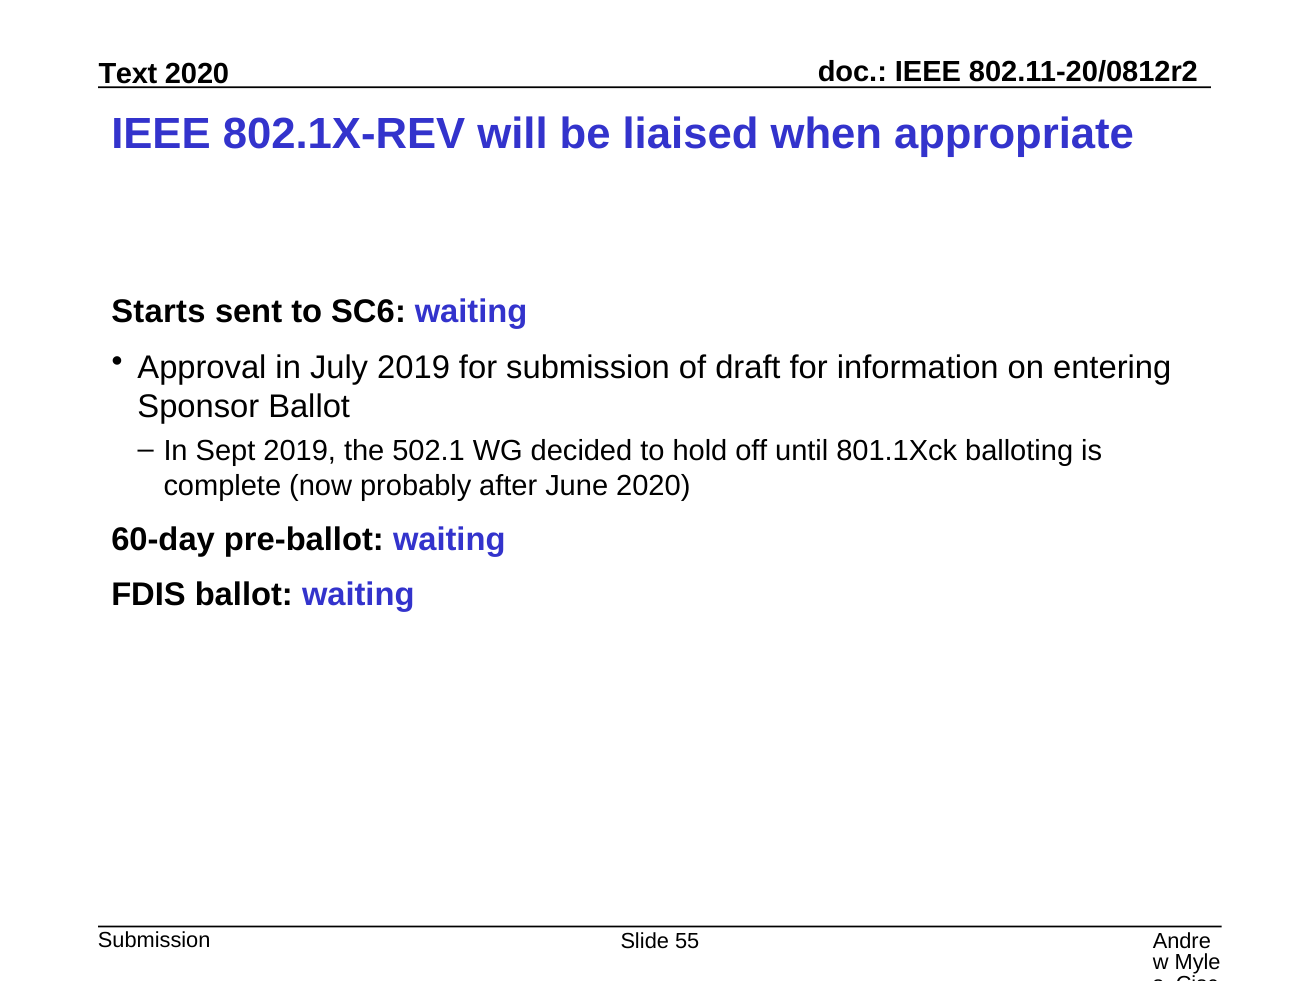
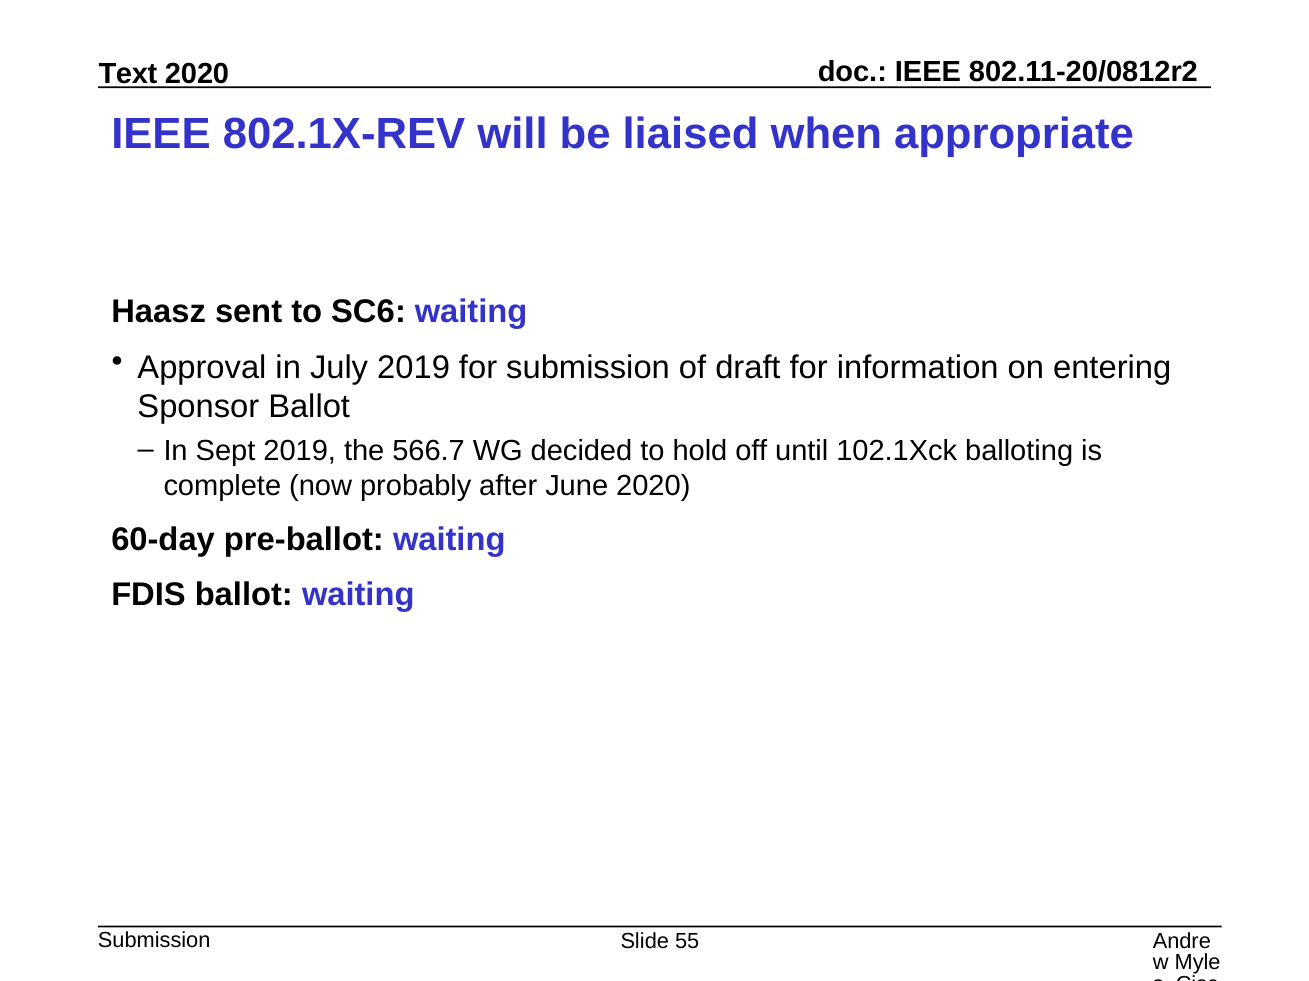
Starts: Starts -> Haasz
502.1: 502.1 -> 566.7
801.1Xck: 801.1Xck -> 102.1Xck
